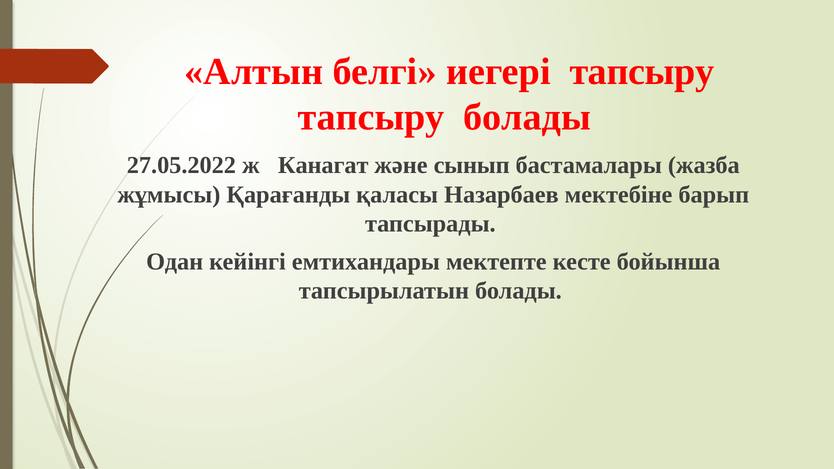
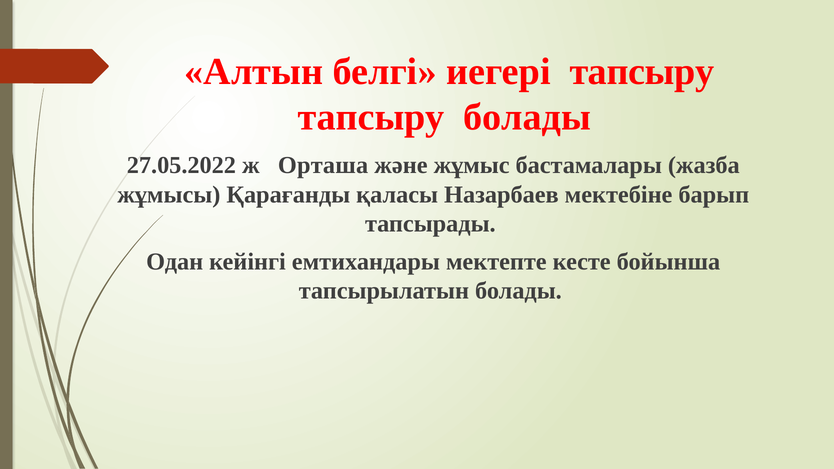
Канагат: Канагат -> Орташа
сынып: сынып -> жұмыс
